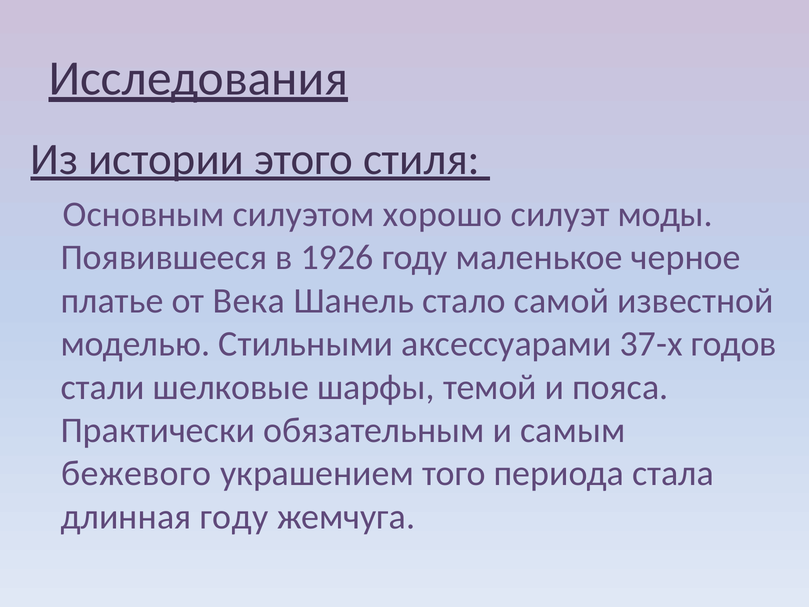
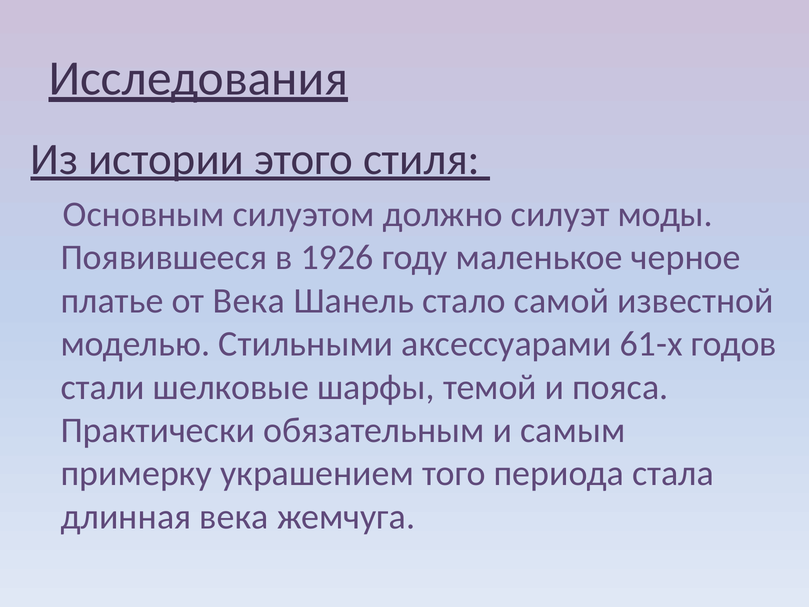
хорошо: хорошо -> должно
37-х: 37-х -> 61-х
бежевого: бежевого -> примерку
длинная году: году -> века
